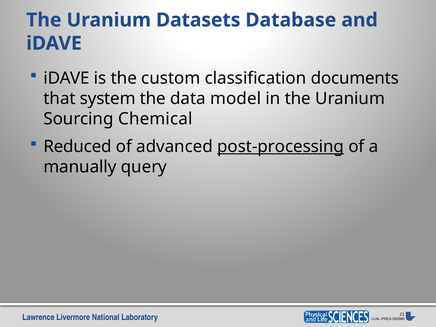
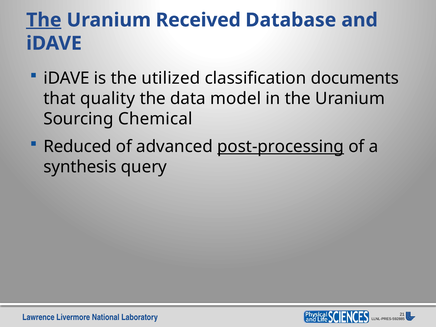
The at (44, 20) underline: none -> present
Datasets: Datasets -> Received
custom: custom -> utilized
system: system -> quality
manually: manually -> synthesis
